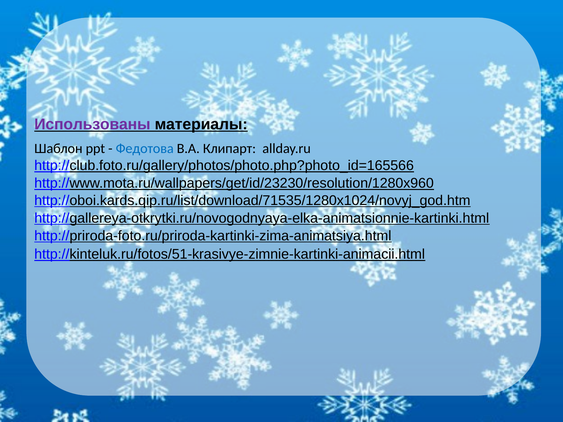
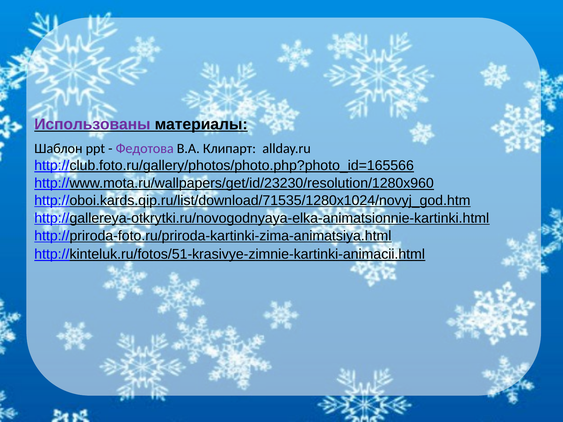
Федотова colour: blue -> purple
